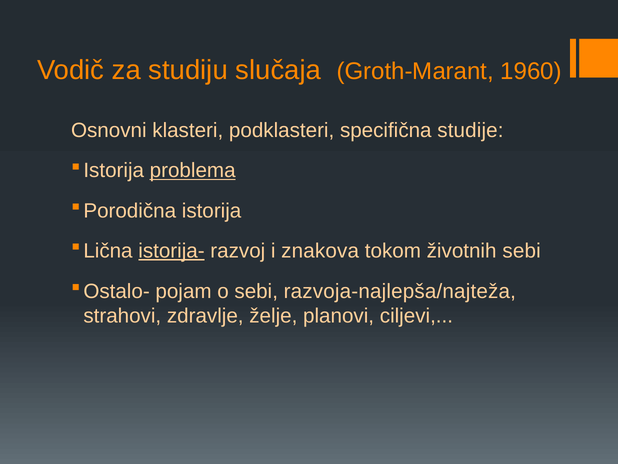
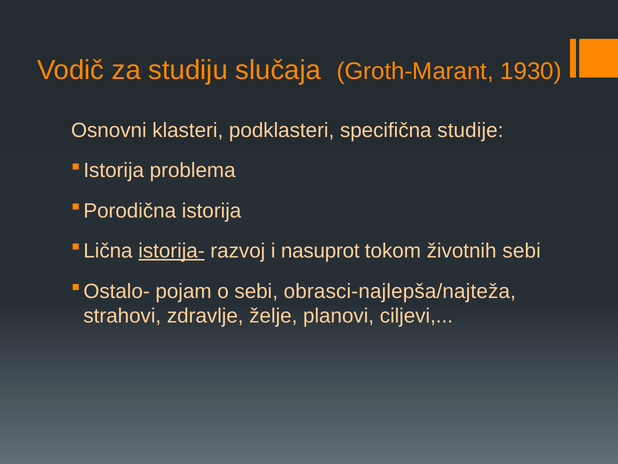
1960: 1960 -> 1930
problema underline: present -> none
znakova: znakova -> nasuprot
razvoja-najlepša/najteža: razvoja-najlepša/najteža -> obrasci-najlepša/najteža
